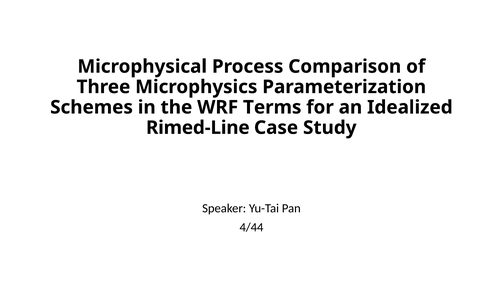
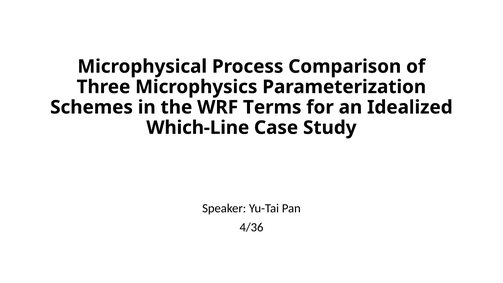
Rimed-Line: Rimed-Line -> Which-Line
4/44: 4/44 -> 4/36
